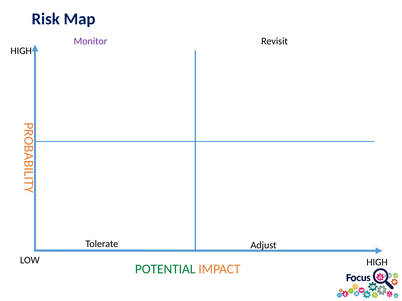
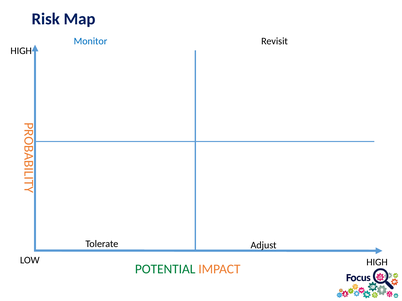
Monitor colour: purple -> blue
